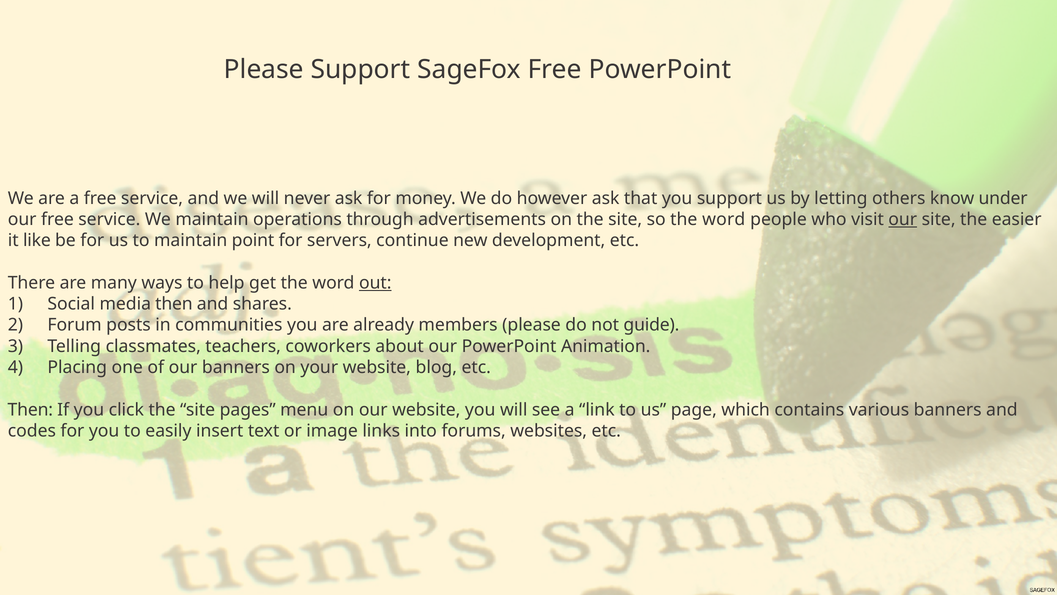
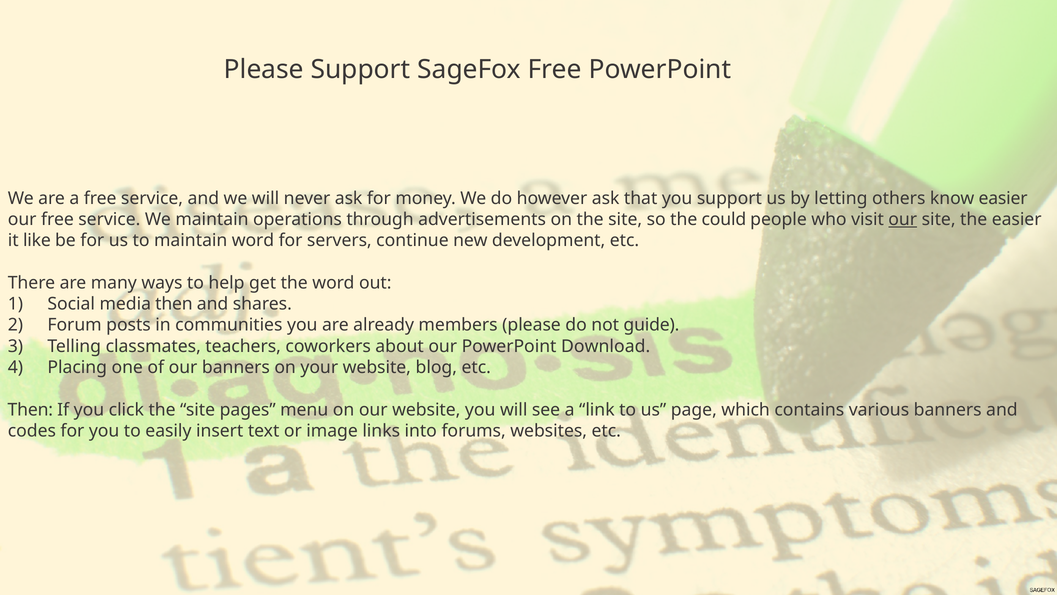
know under: under -> easier
so the word: word -> could
maintain point: point -> word
out underline: present -> none
Animation: Animation -> Download
